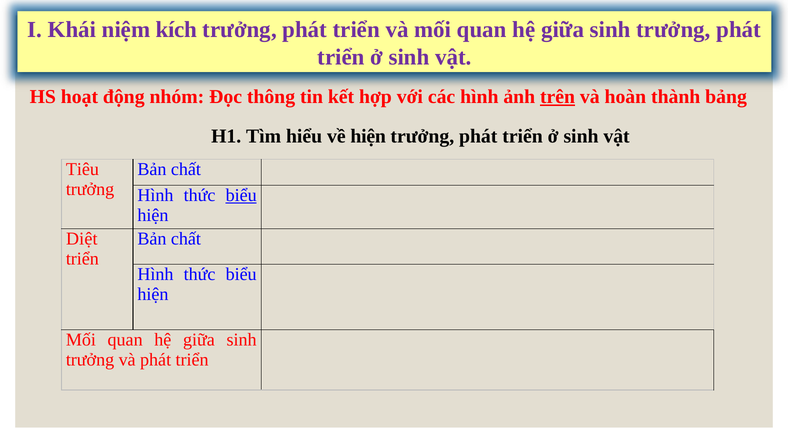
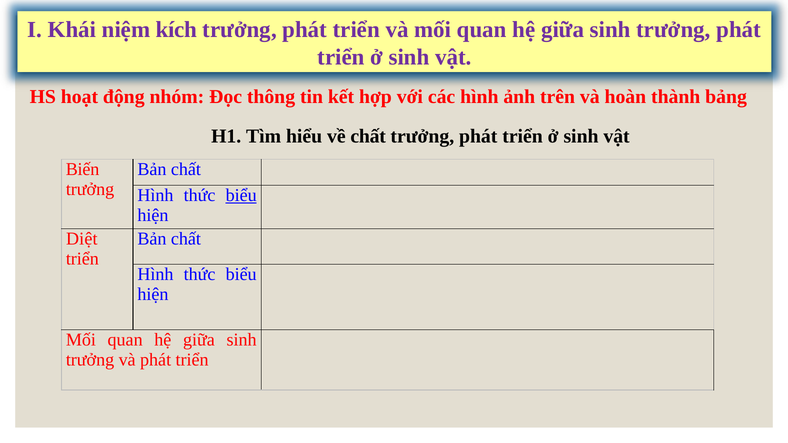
trên underline: present -> none
về hiện: hiện -> chất
Tiêu: Tiêu -> Biến
